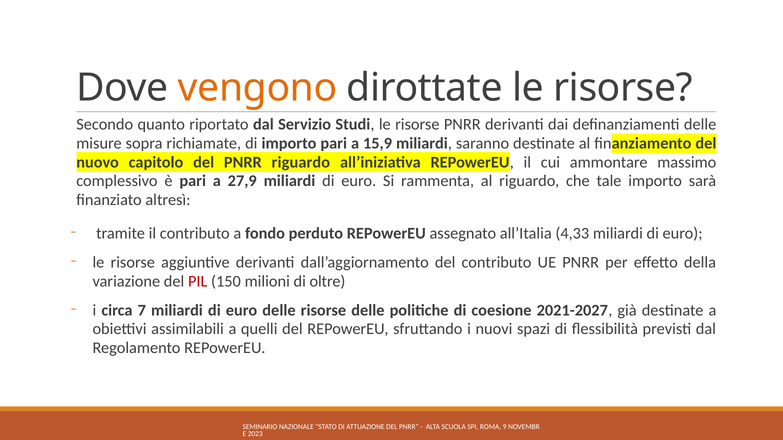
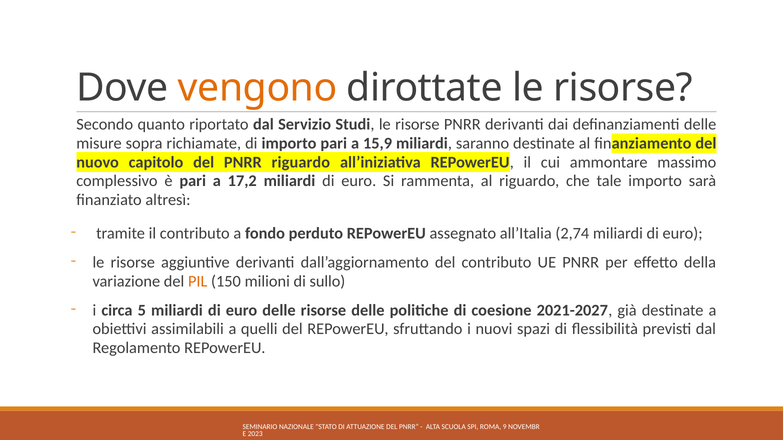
27,9: 27,9 -> 17,2
4,33: 4,33 -> 2,74
PIL colour: red -> orange
oltre: oltre -> sullo
7: 7 -> 5
